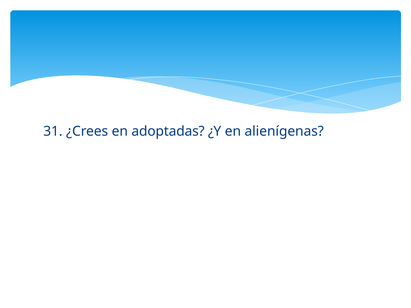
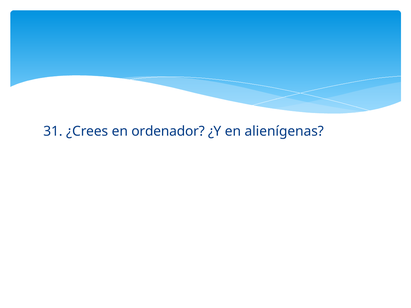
adoptadas: adoptadas -> ordenador
